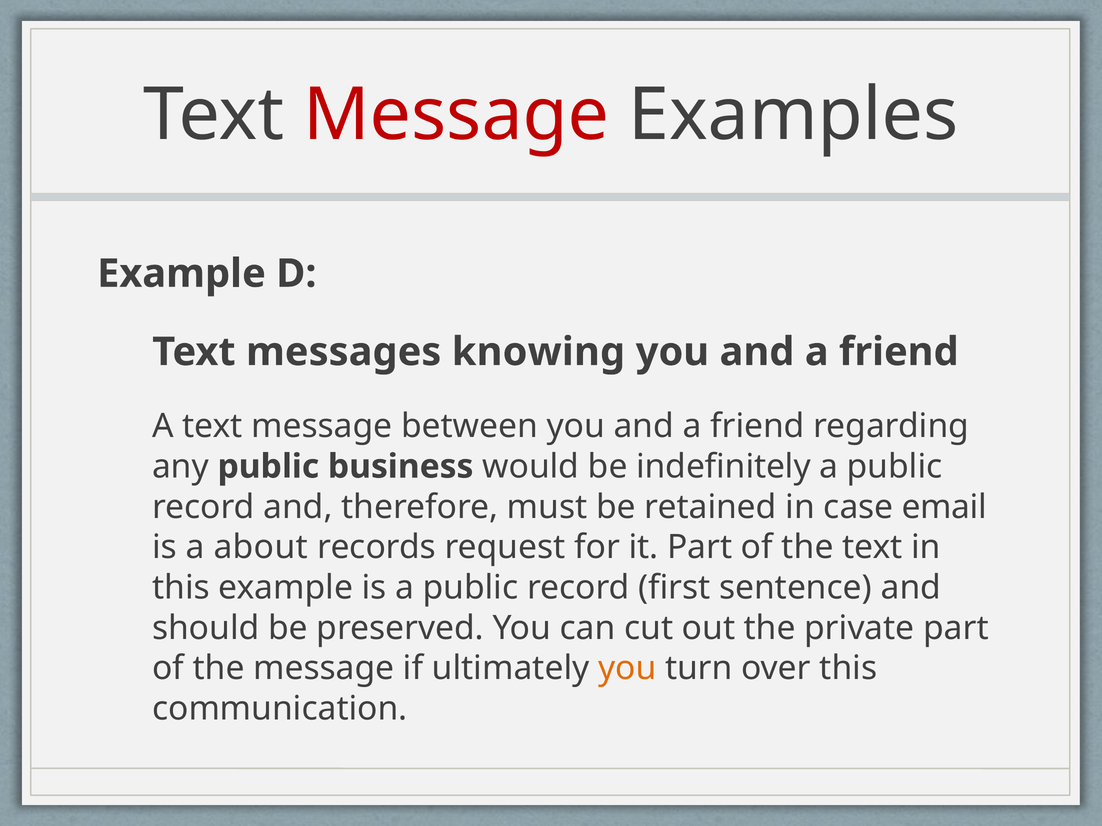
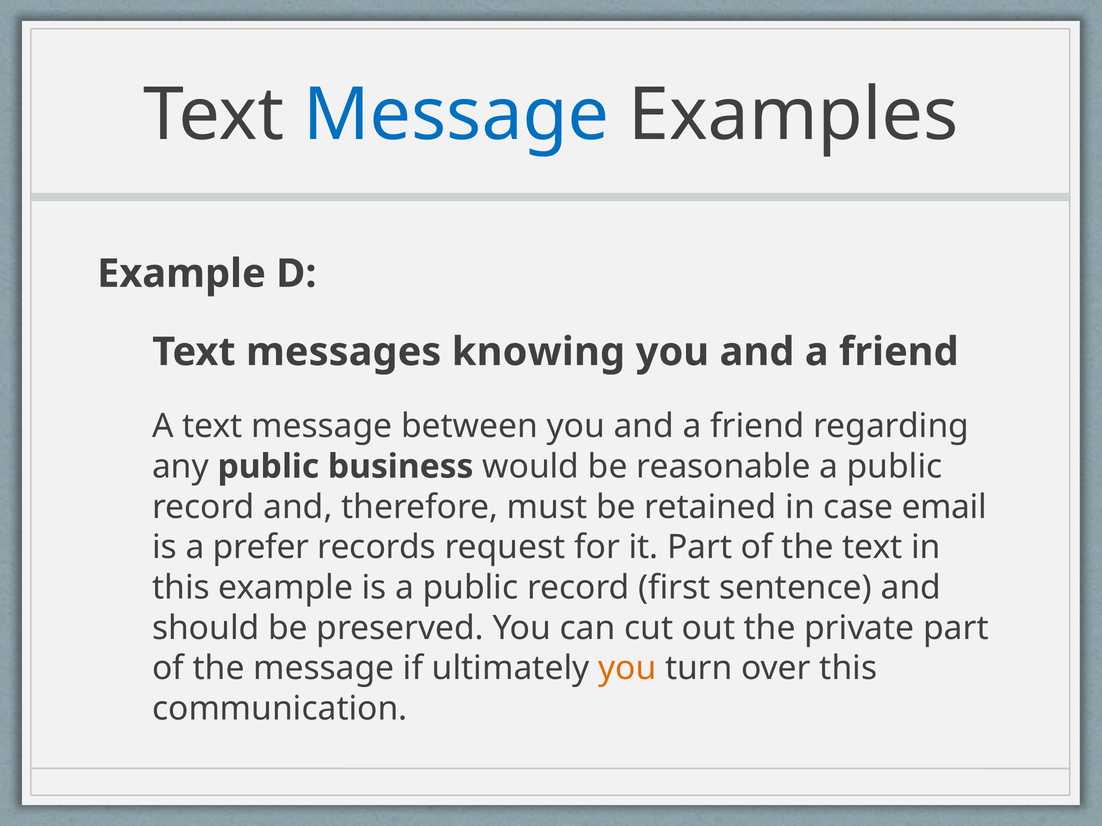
Message at (456, 115) colour: red -> blue
indefinitely: indefinitely -> reasonable
about: about -> prefer
